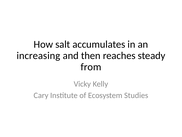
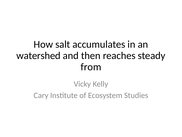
increasing: increasing -> watershed
